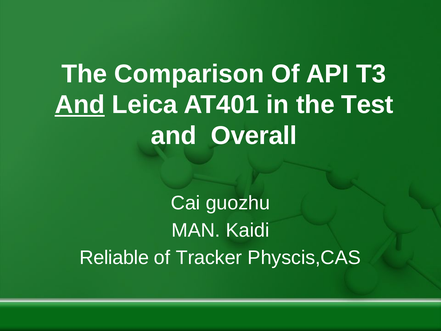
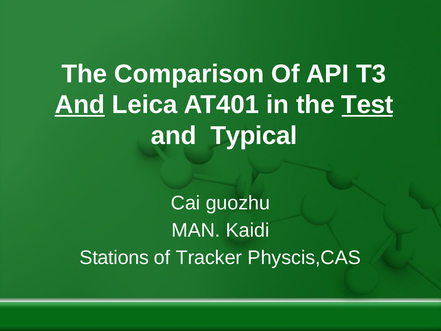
Test underline: none -> present
Overall: Overall -> Typical
Reliable: Reliable -> Stations
